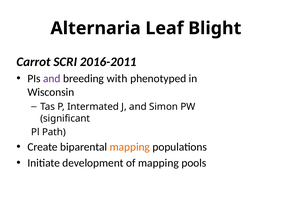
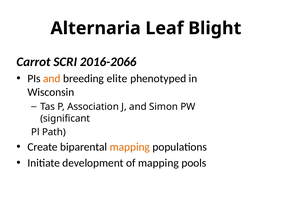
2016-2011: 2016-2011 -> 2016-2066
and at (52, 79) colour: purple -> orange
with: with -> elite
Intermated: Intermated -> Association
